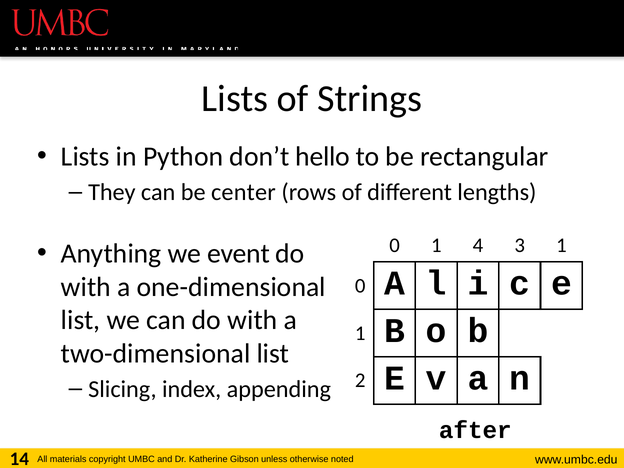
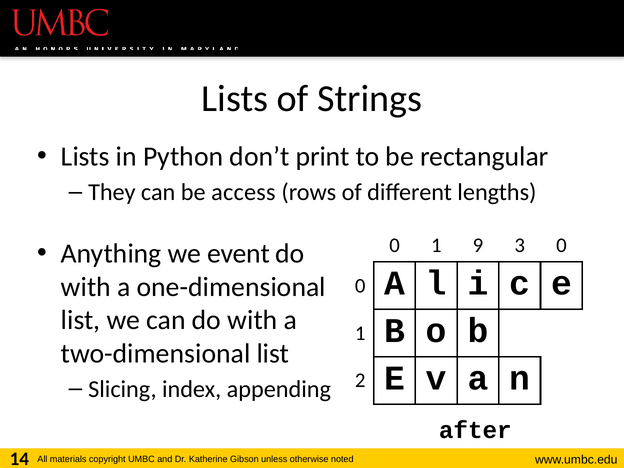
hello: hello -> print
center: center -> access
4: 4 -> 9
3 1: 1 -> 0
